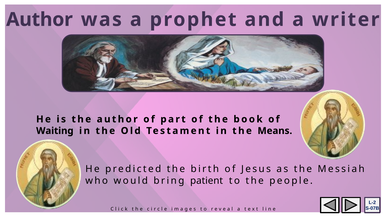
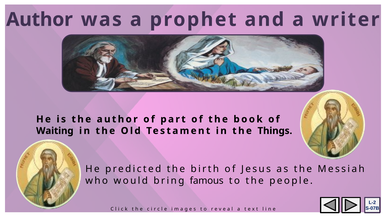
Means: Means -> Things
patient: patient -> famous
